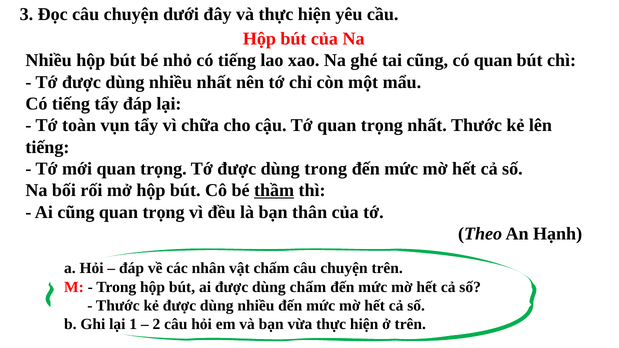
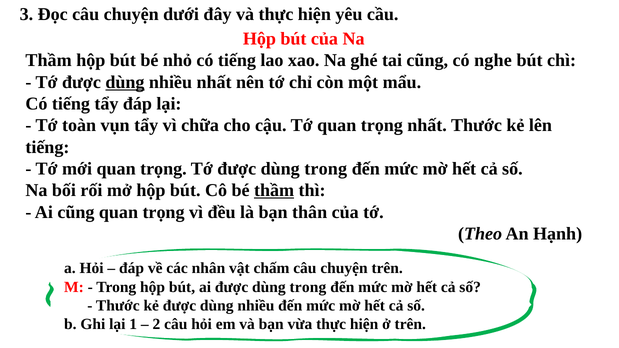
Nhiều at (49, 60): Nhiều -> Thầm
có quan: quan -> nghe
dùng at (125, 82) underline: none -> present
ai được dùng chấm: chấm -> trong
